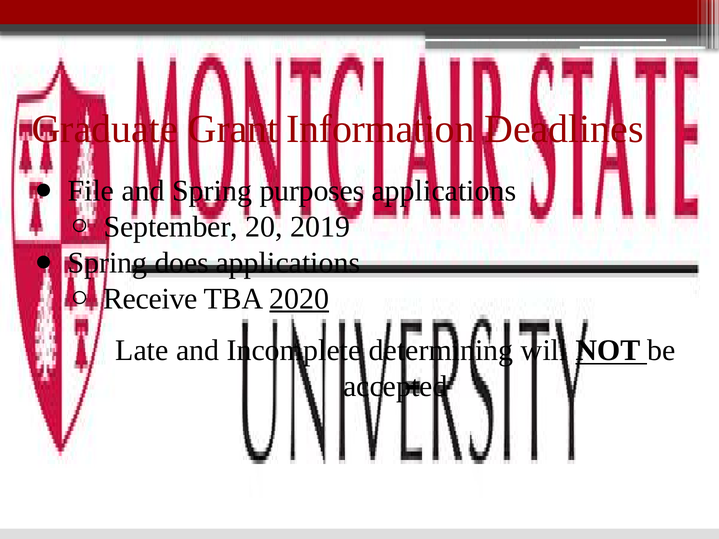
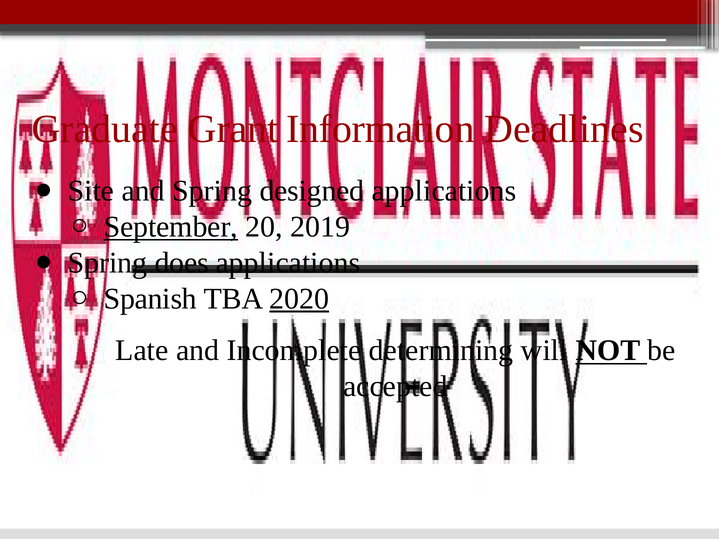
File: File -> Site
purposes: purposes -> designed
September underline: none -> present
Receive: Receive -> Spanish
